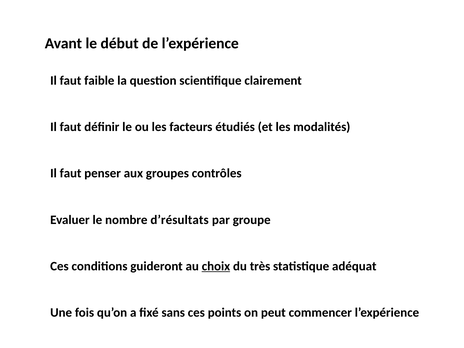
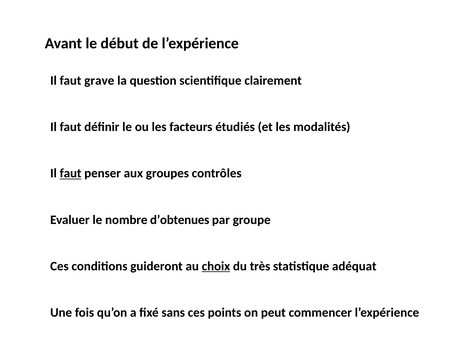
faible: faible -> grave
faut at (71, 173) underline: none -> present
d’résultats: d’résultats -> d’obtenues
